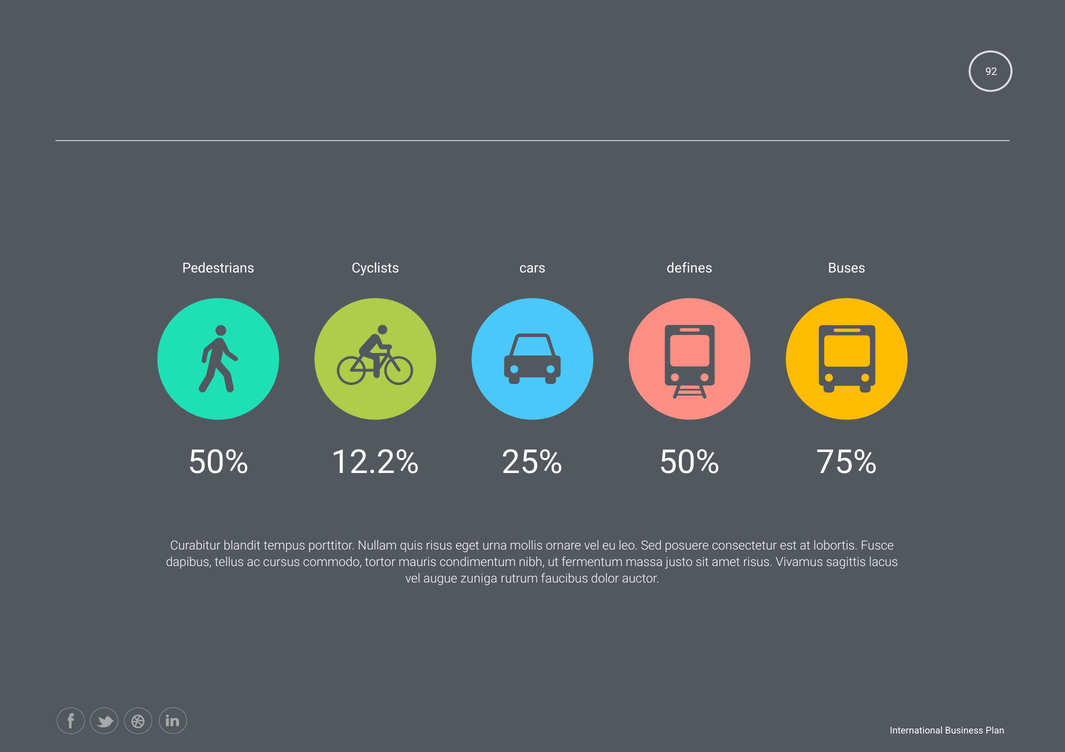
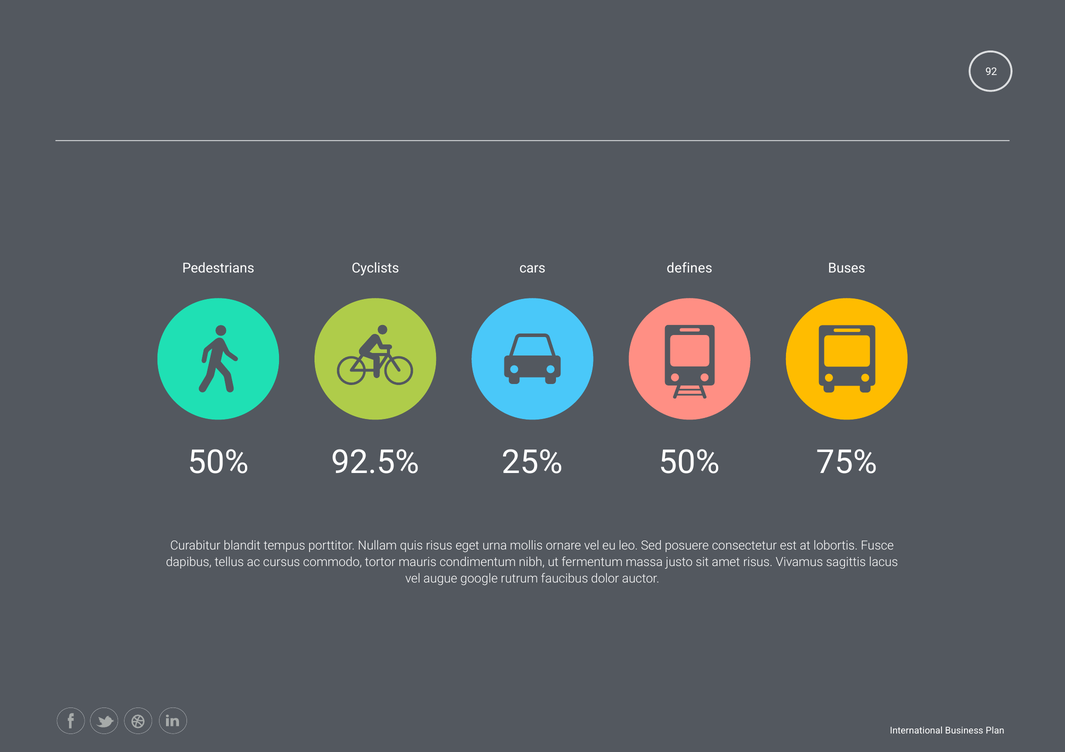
12.2%: 12.2% -> 92.5%
zuniga: zuniga -> google
